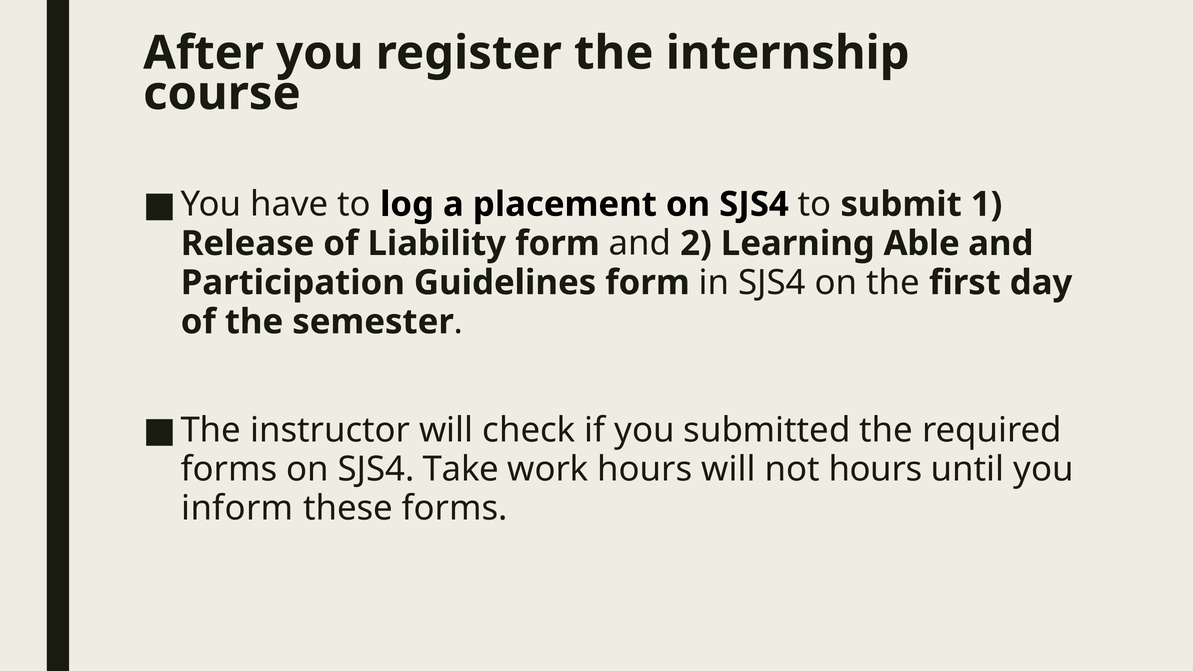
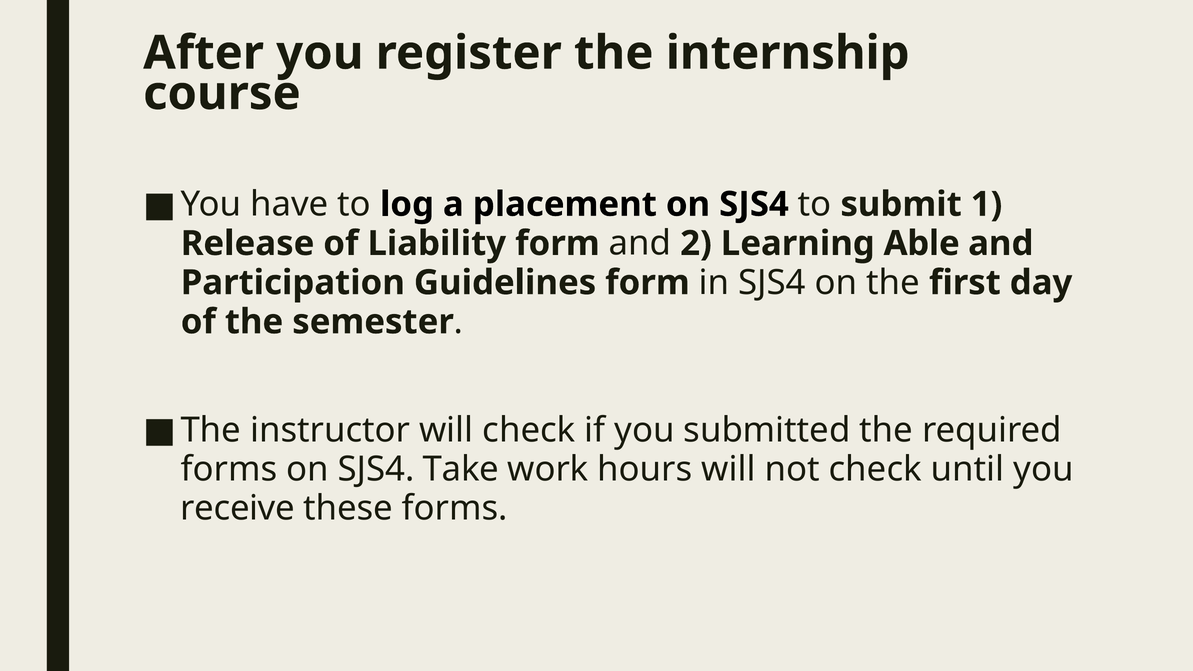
not hours: hours -> check
inform: inform -> receive
